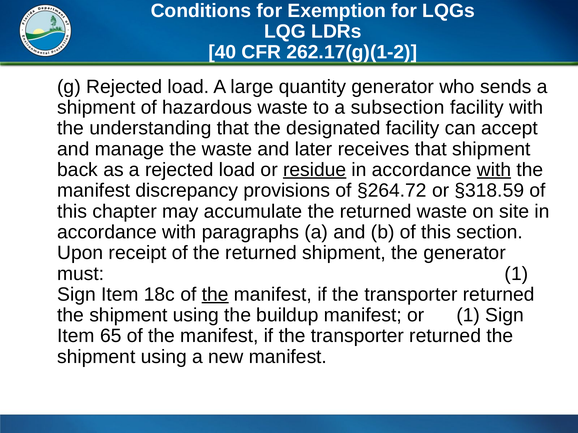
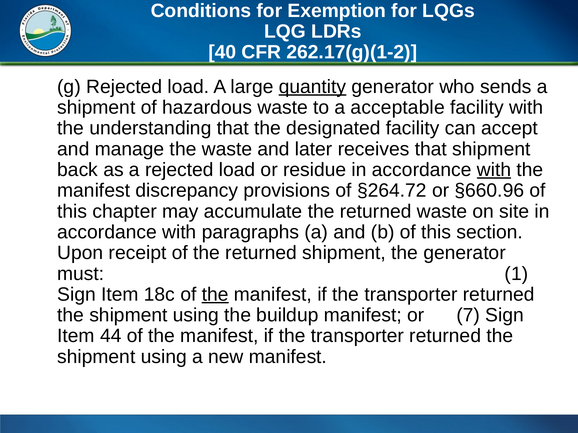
quantity underline: none -> present
subsection: subsection -> acceptable
residue underline: present -> none
§318.59: §318.59 -> §660.96
or 1: 1 -> 7
65: 65 -> 44
